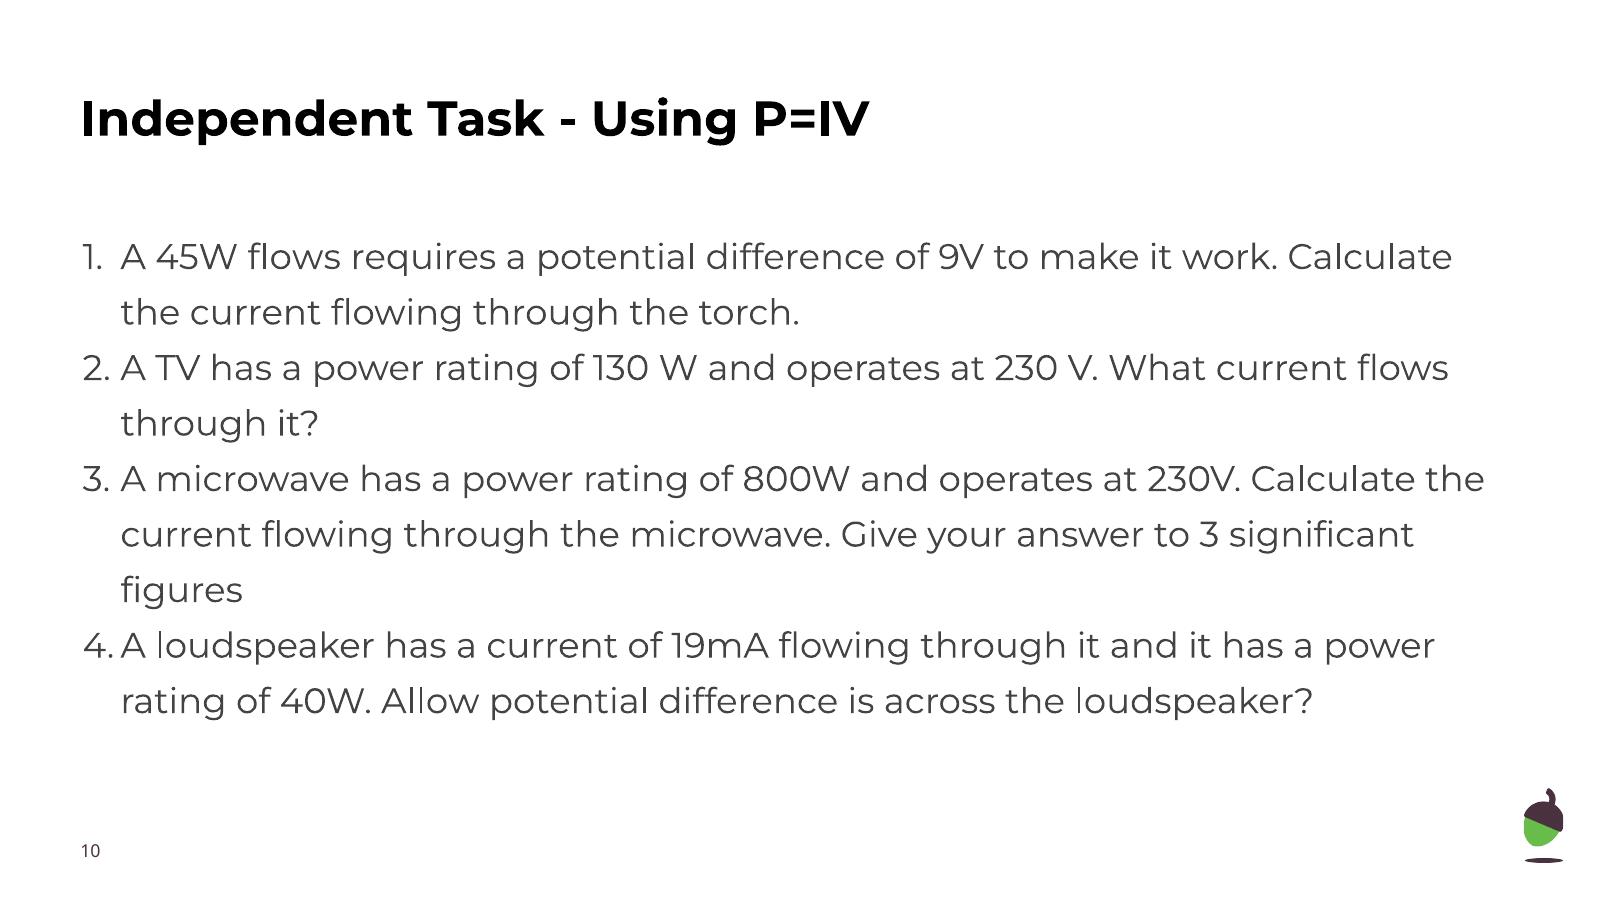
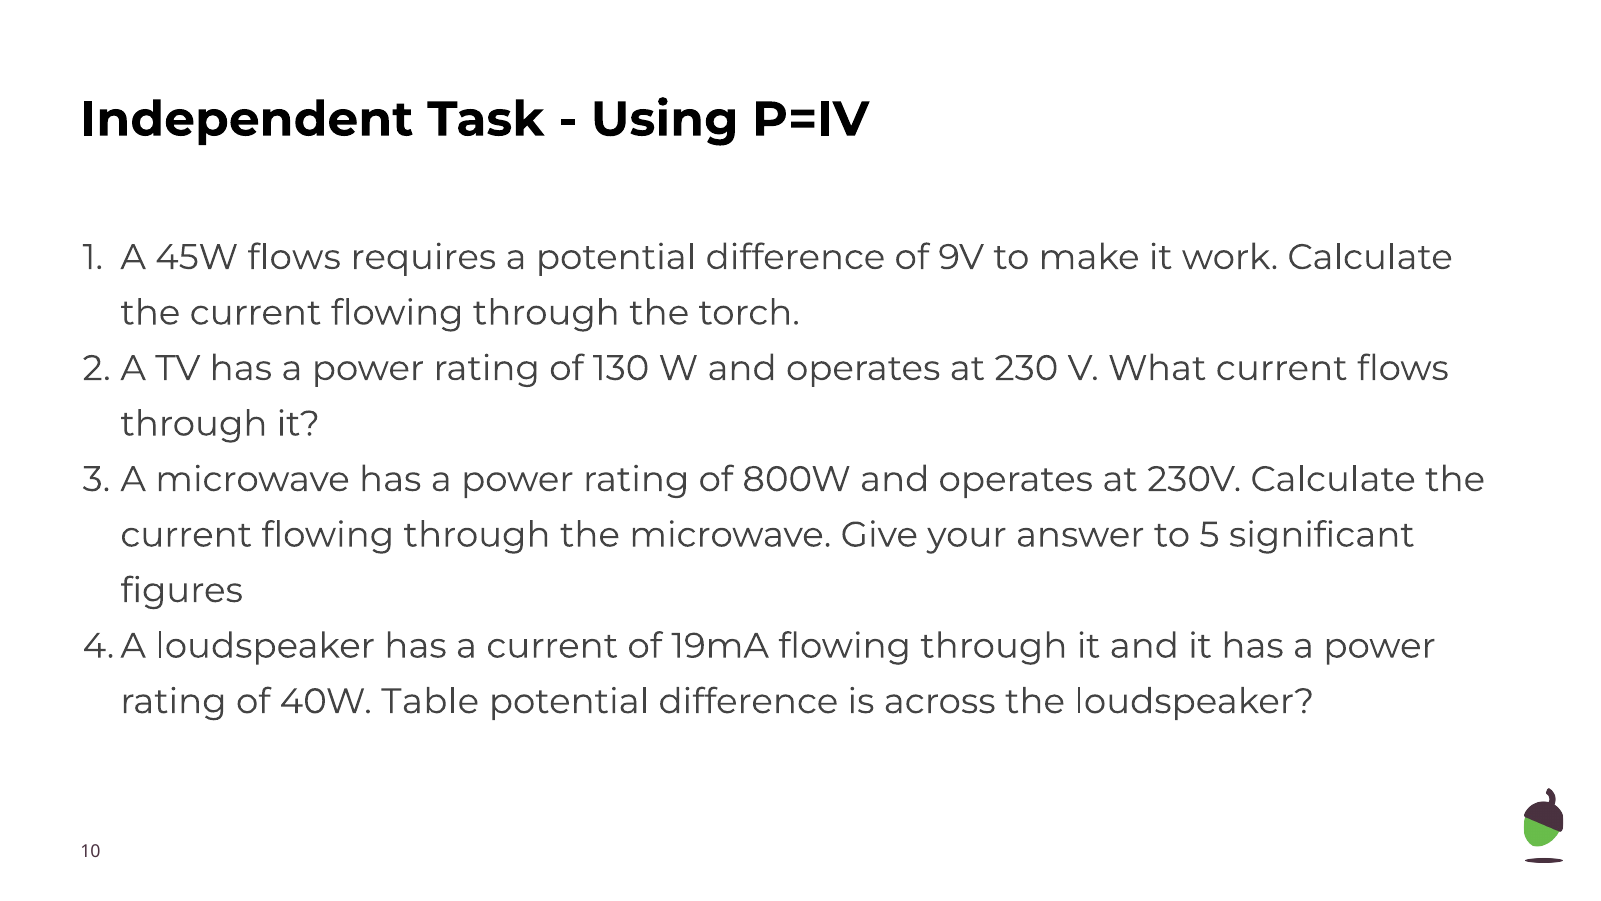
to 3: 3 -> 5
Allow: Allow -> Table
